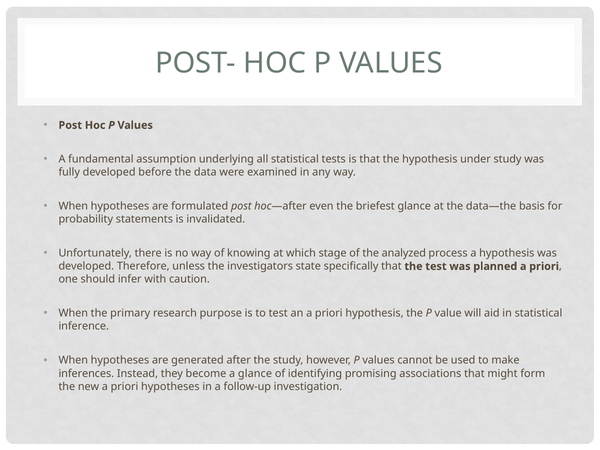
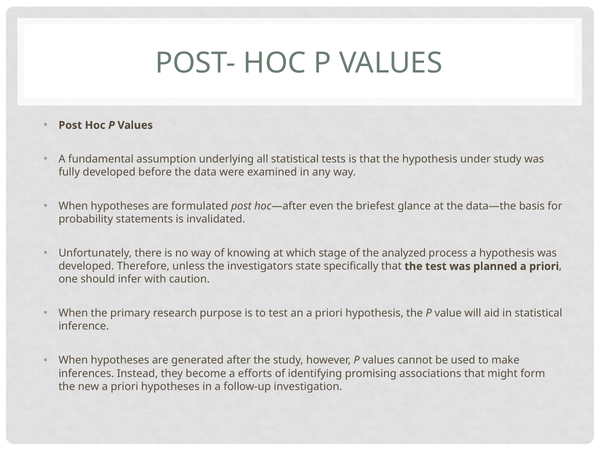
a glance: glance -> efforts
